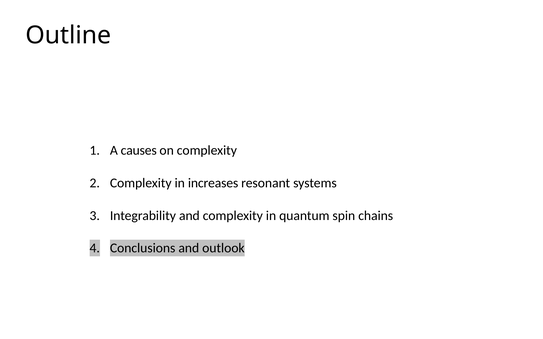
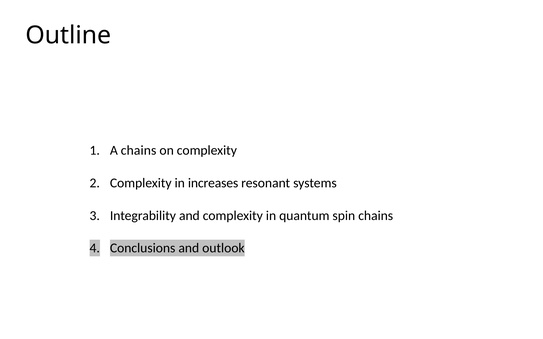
A causes: causes -> chains
